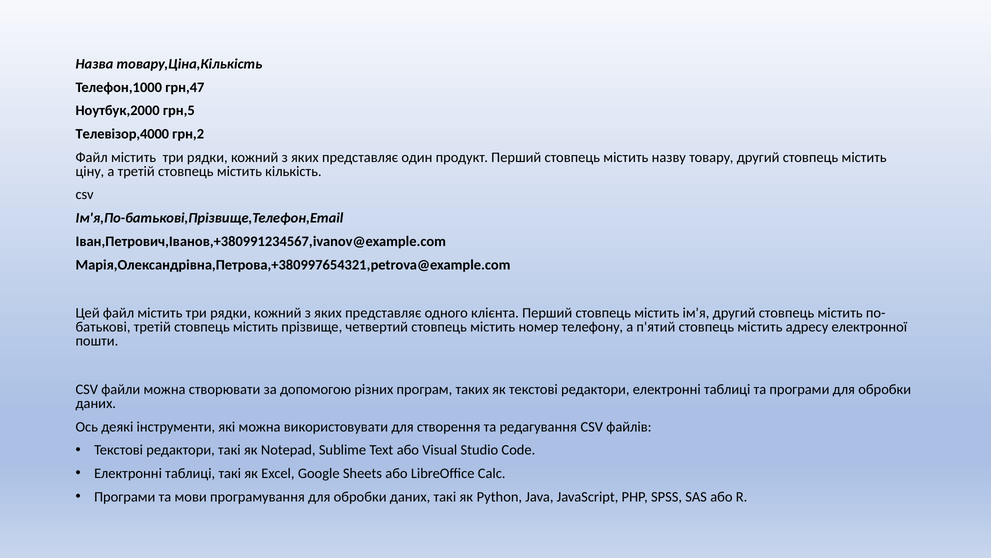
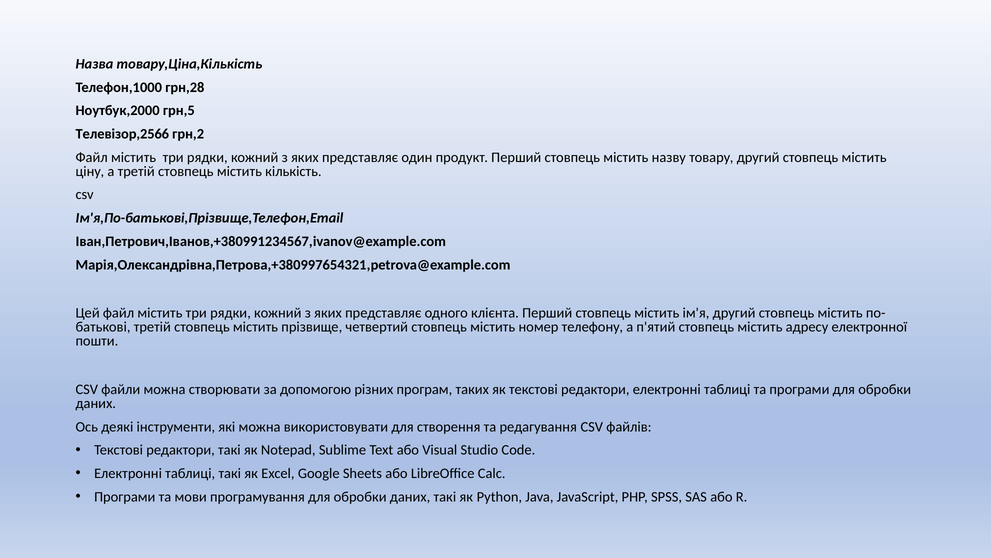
грн,47: грн,47 -> грн,28
Телевізор,4000: Телевізор,4000 -> Телевізор,2566
